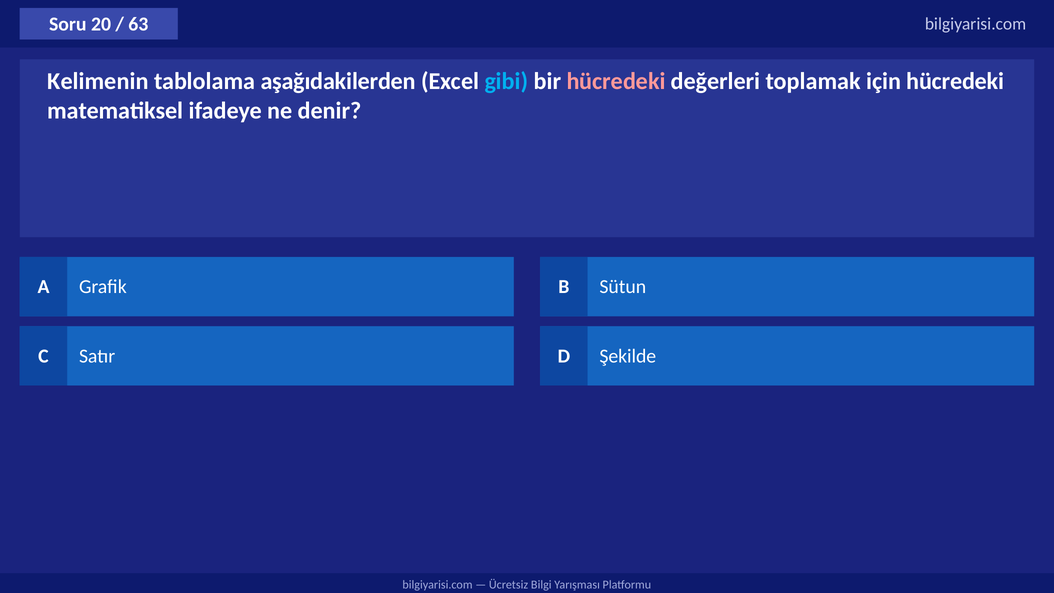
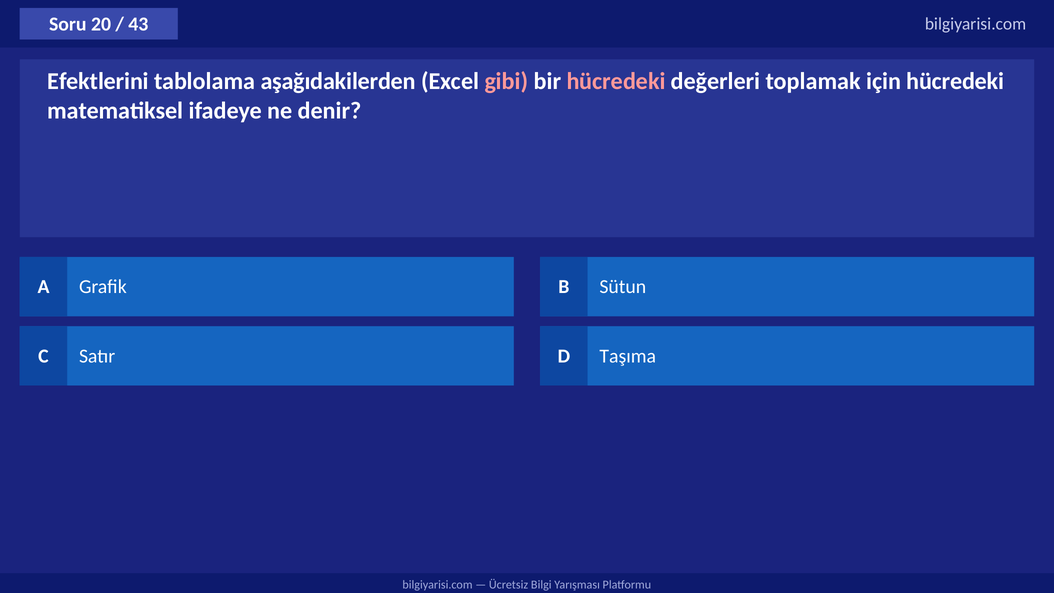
63: 63 -> 43
Kelimenin: Kelimenin -> Efektlerini
gibi colour: light blue -> pink
Şekilde: Şekilde -> Taşıma
